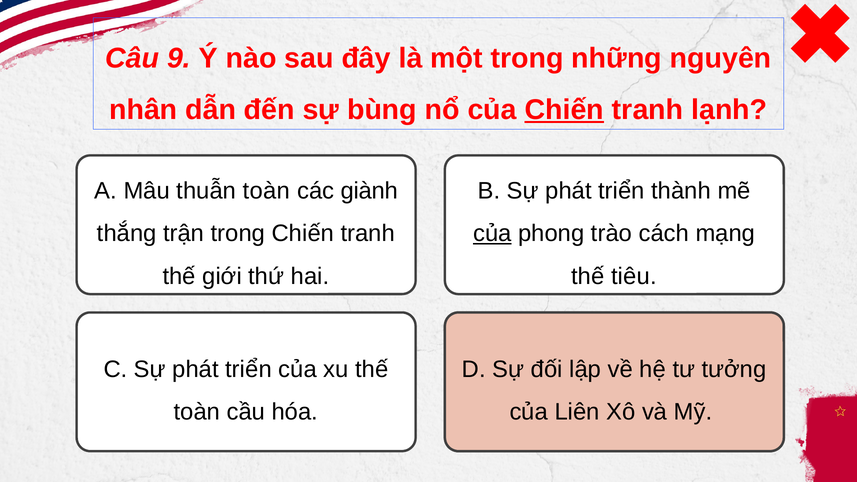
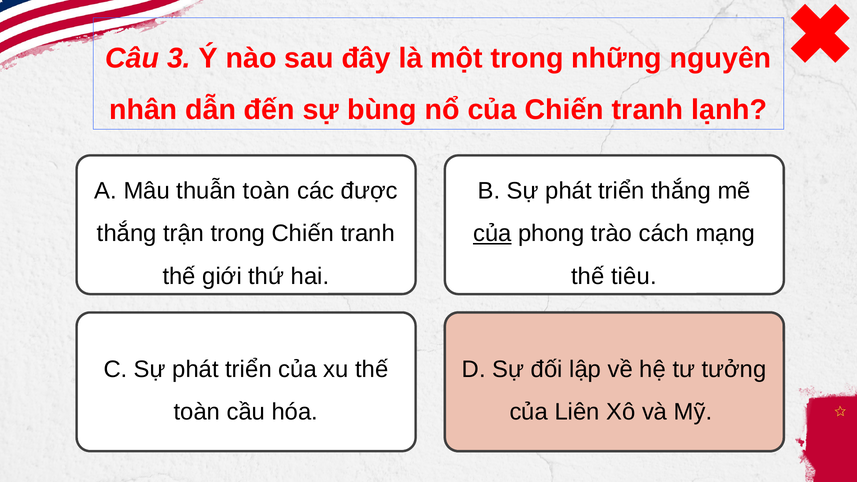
9: 9 -> 3
Chiến at (564, 110) underline: present -> none
giành: giành -> được
triển thành: thành -> thắng
